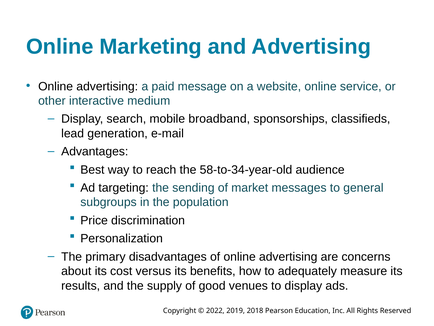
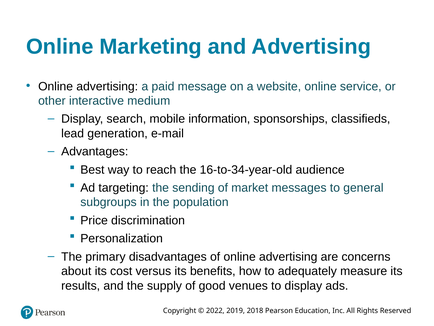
broadband: broadband -> information
58-to-34-year-old: 58-to-34-year-old -> 16-to-34-year-old
